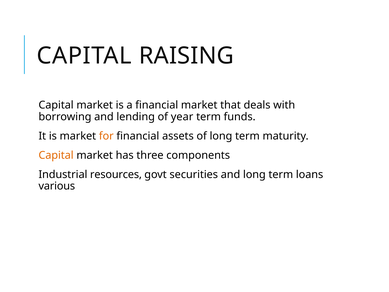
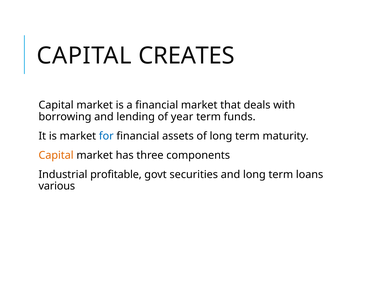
RAISING: RAISING -> CREATES
for colour: orange -> blue
resources: resources -> profitable
